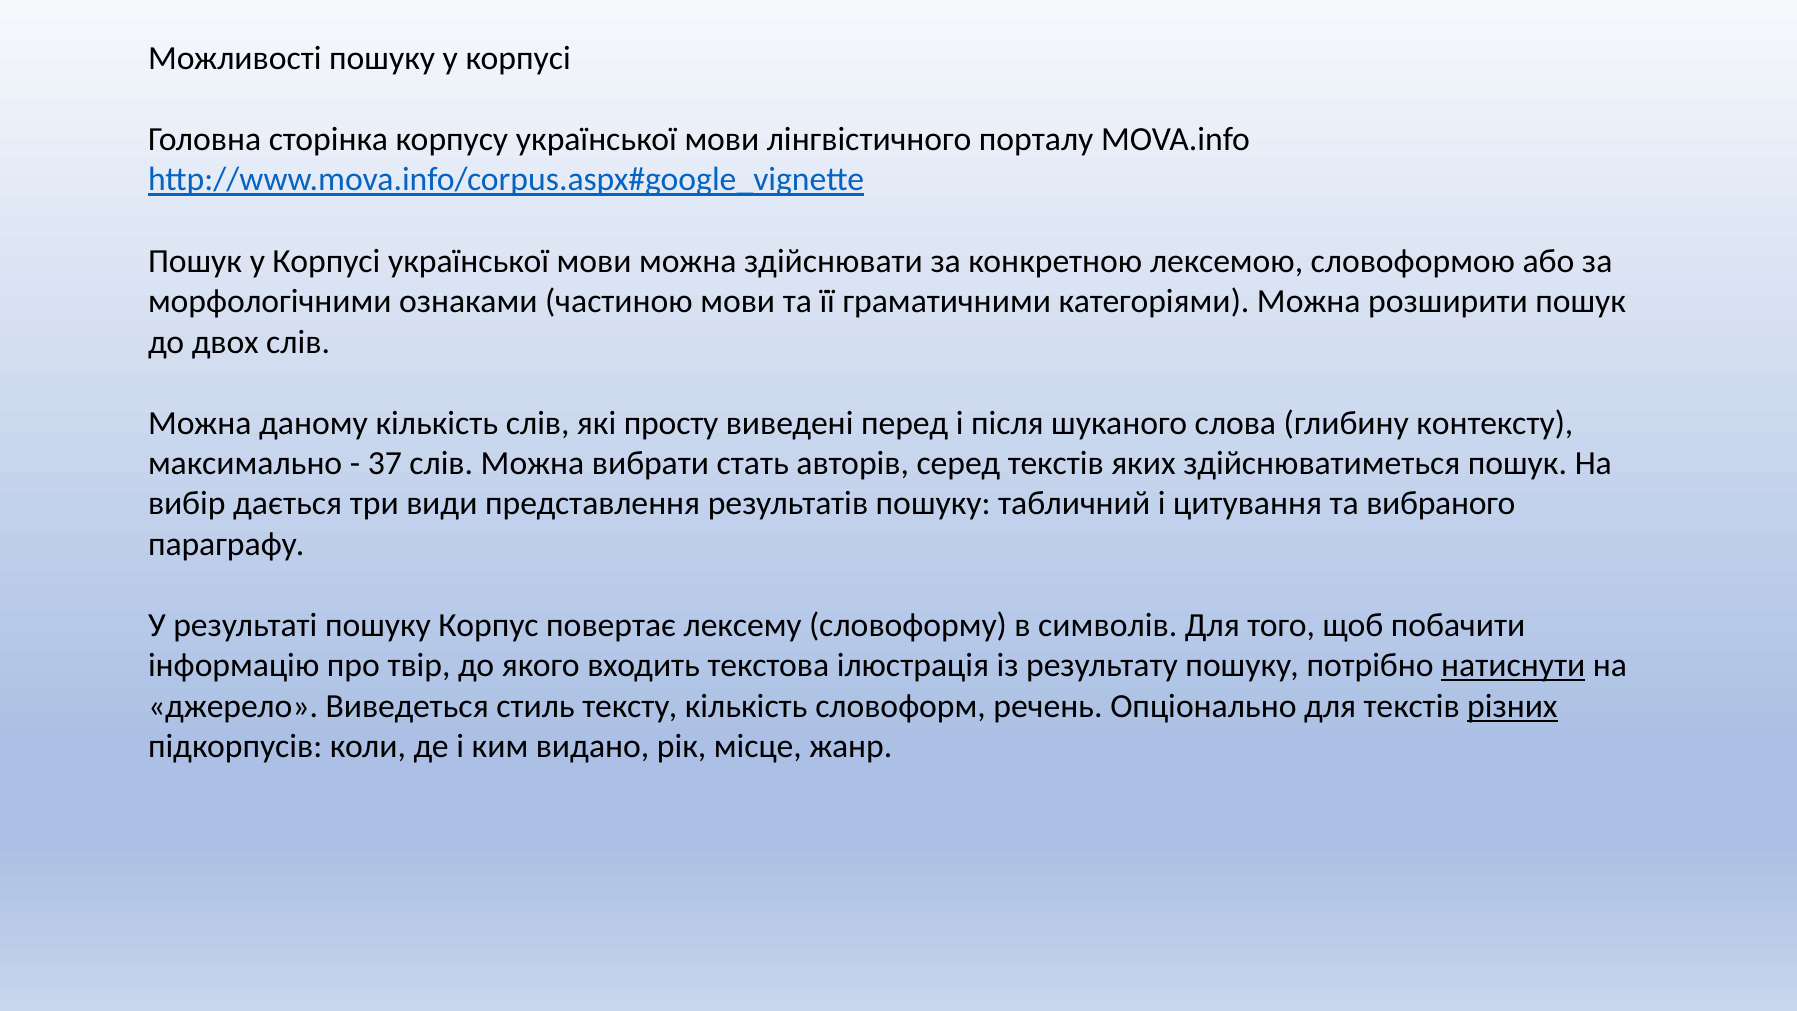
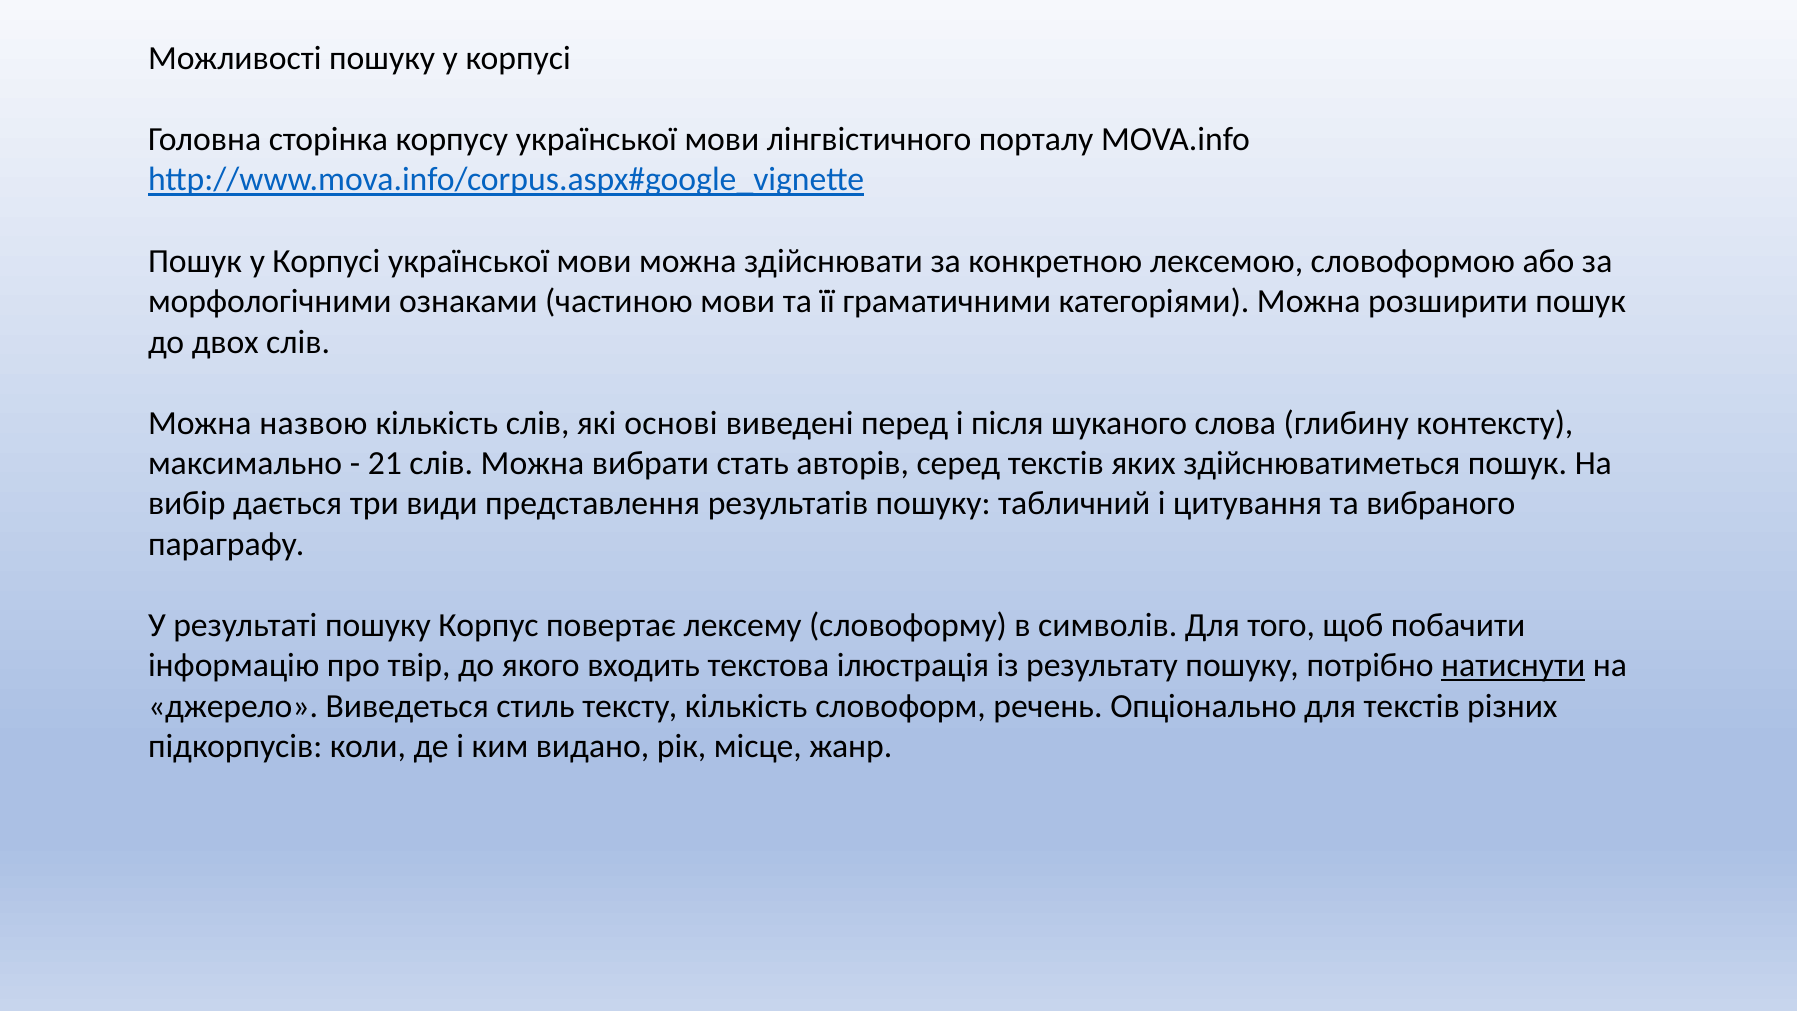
даному: даному -> назвою
просту: просту -> основі
37: 37 -> 21
різних underline: present -> none
